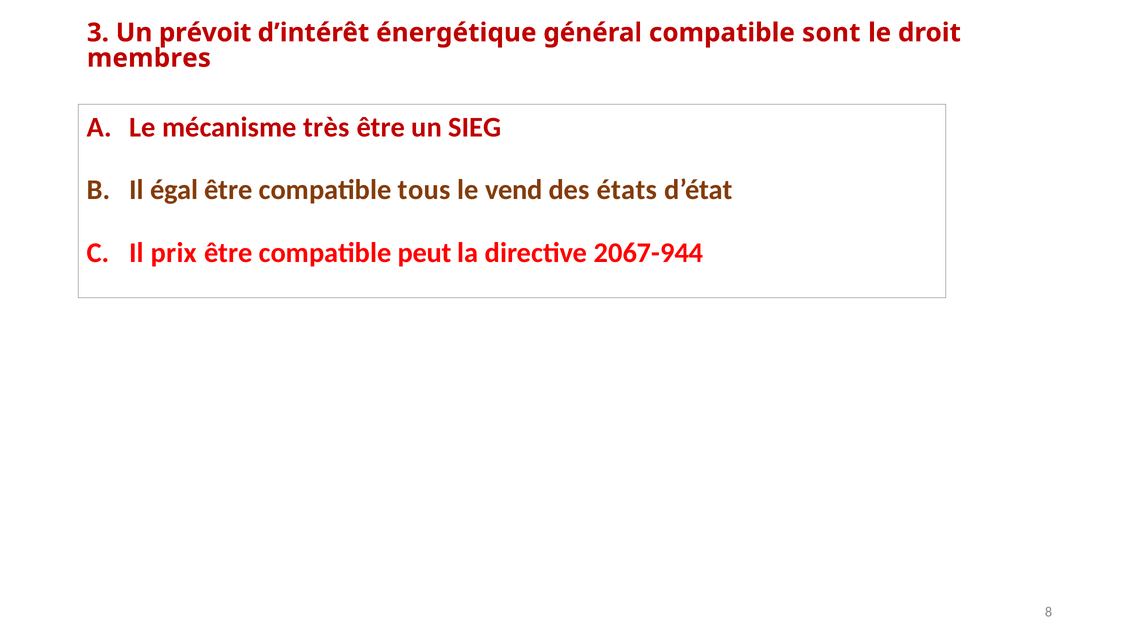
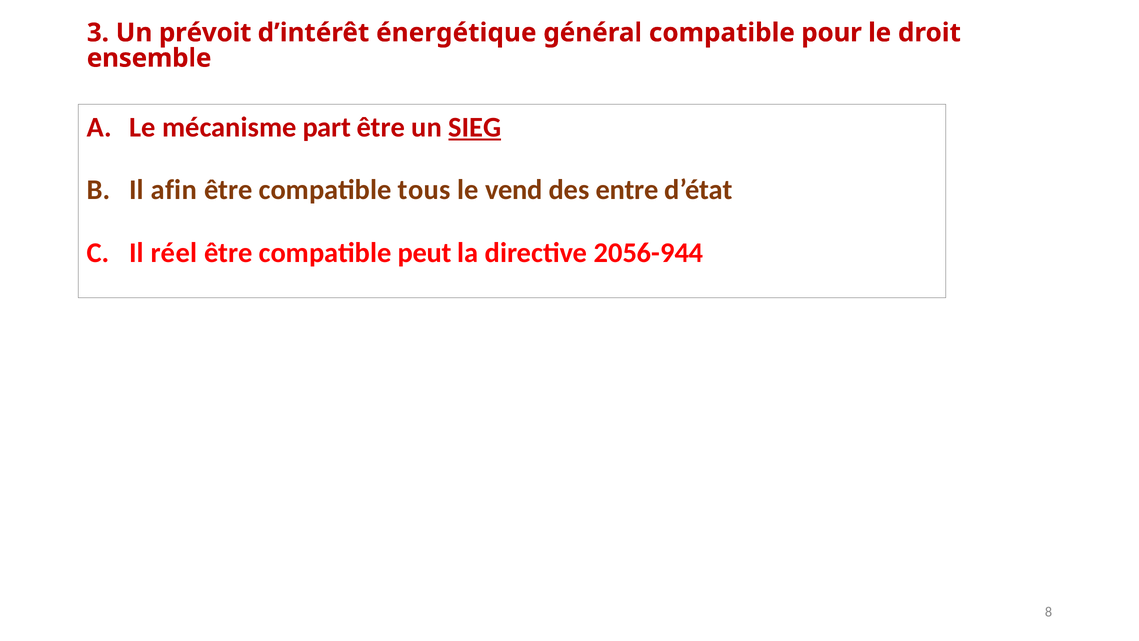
sont: sont -> pour
membres: membres -> ensemble
très: très -> part
SIEG underline: none -> present
égal: égal -> afin
états: états -> entre
prix: prix -> réel
2067-944: 2067-944 -> 2056-944
